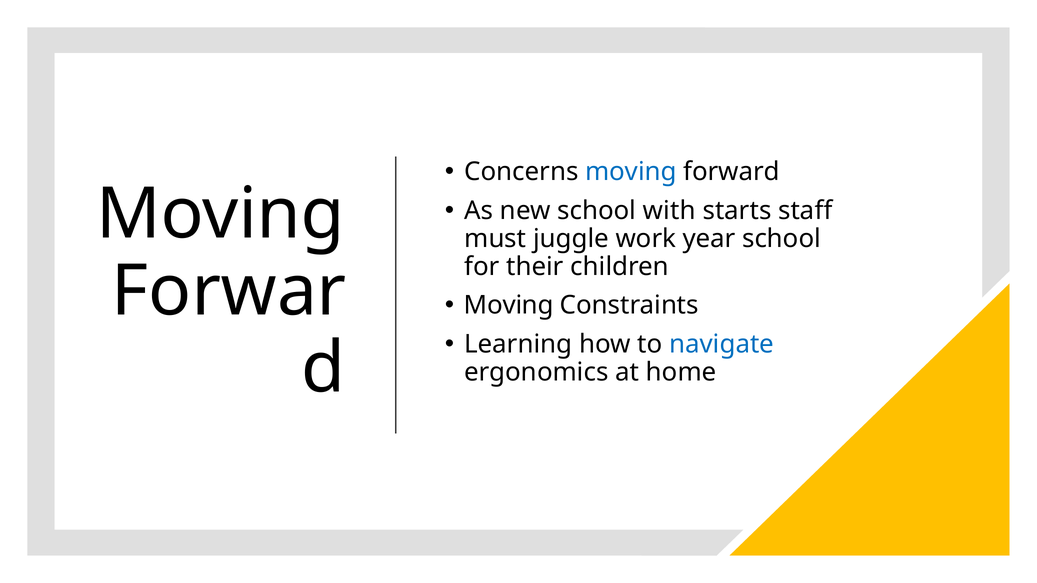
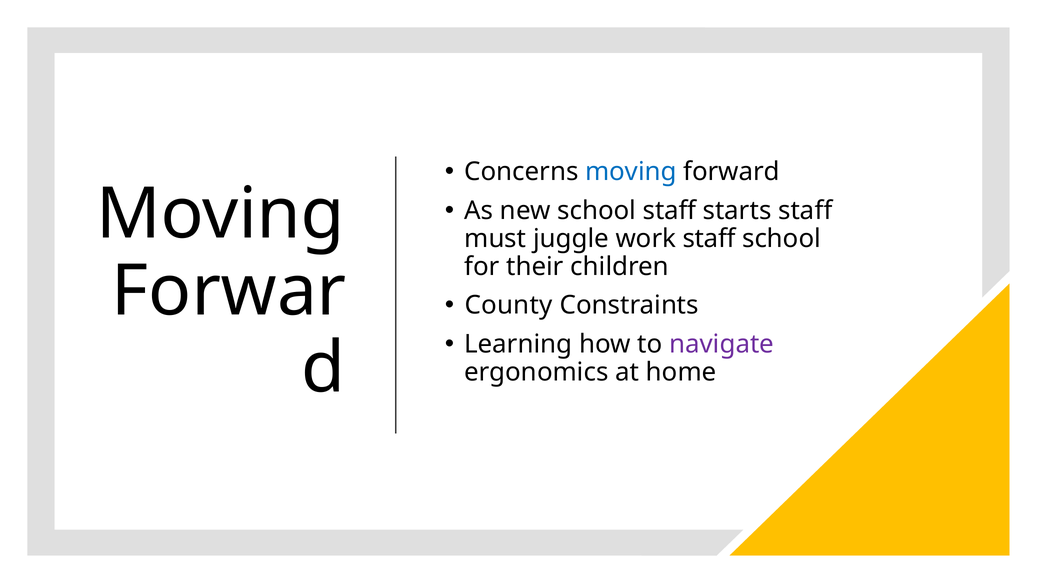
school with: with -> staff
work year: year -> staff
Moving at (509, 306): Moving -> County
navigate colour: blue -> purple
